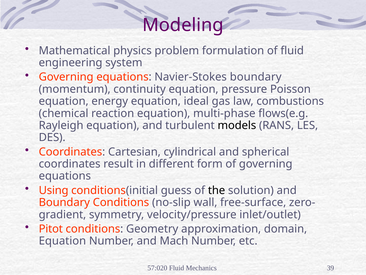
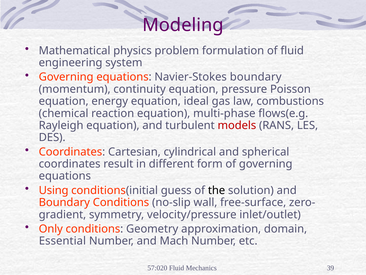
models colour: black -> red
Pitot: Pitot -> Only
Equation at (62, 241): Equation -> Essential
